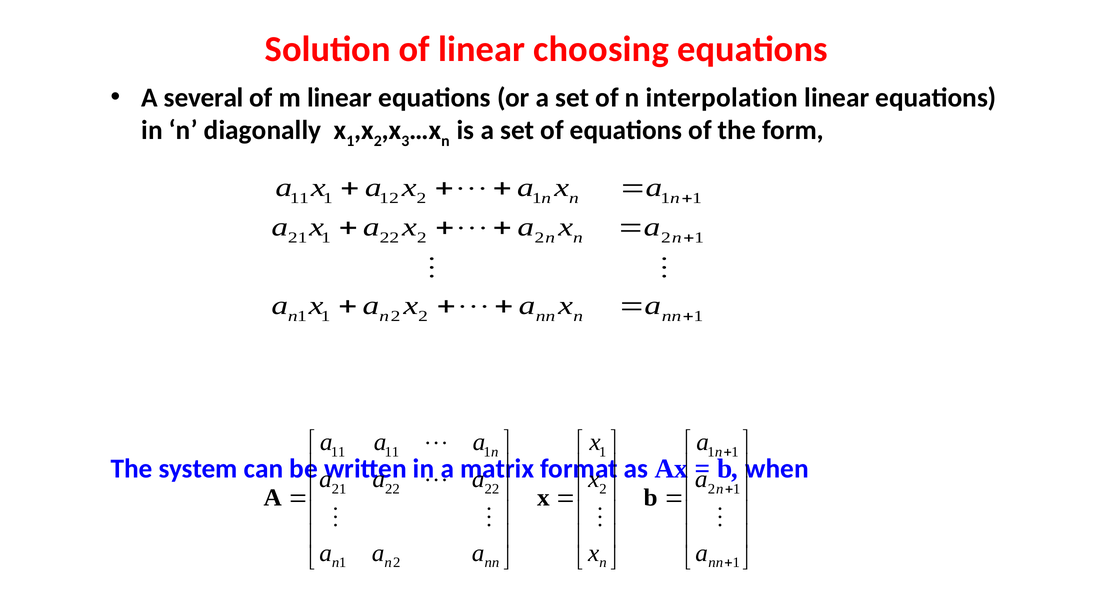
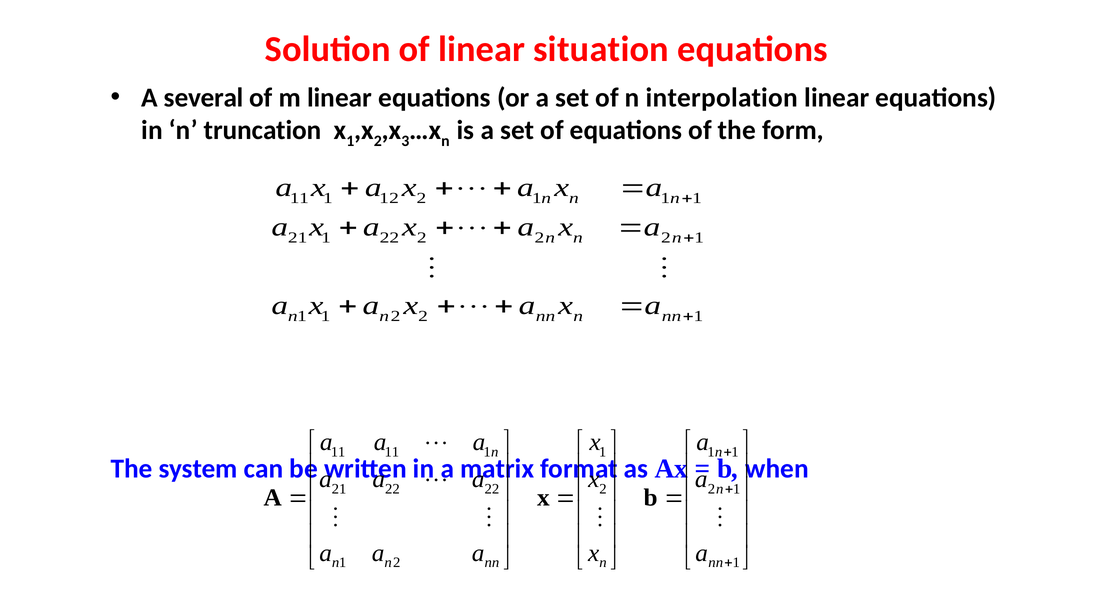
choosing: choosing -> situation
diagonally: diagonally -> truncation
